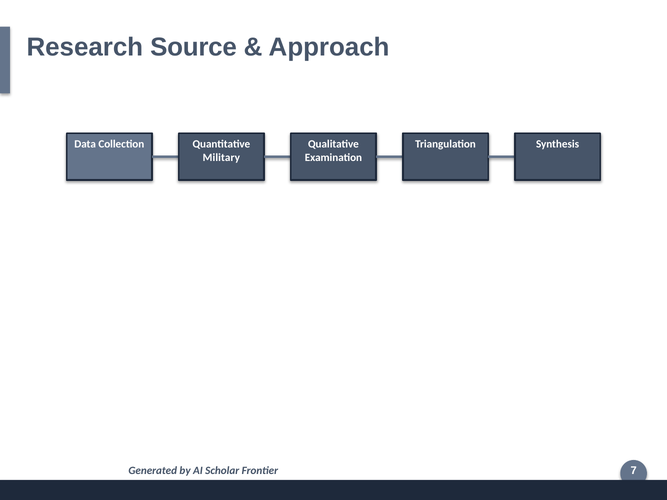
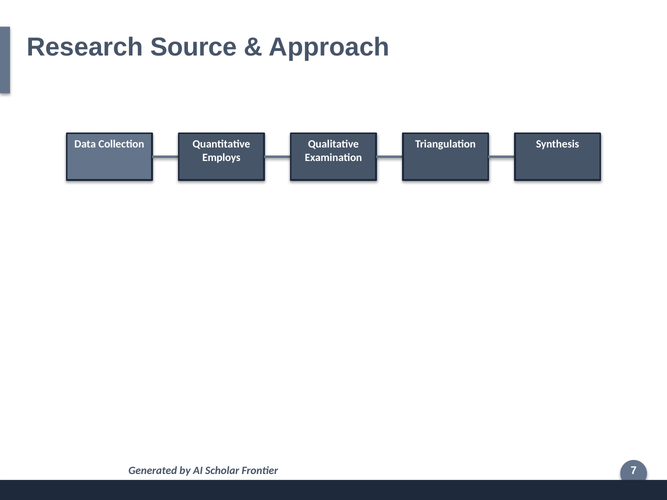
Military: Military -> Employs
